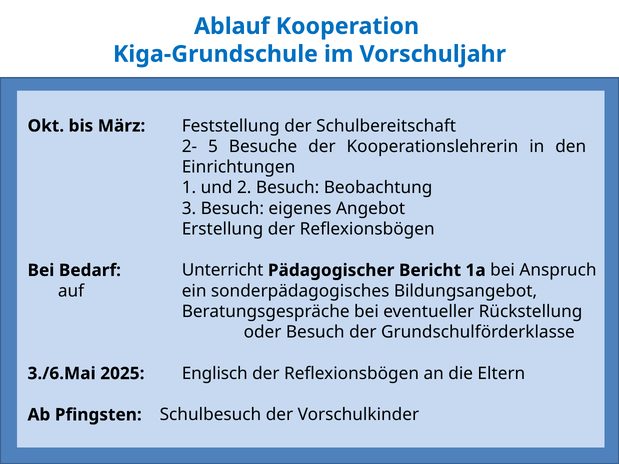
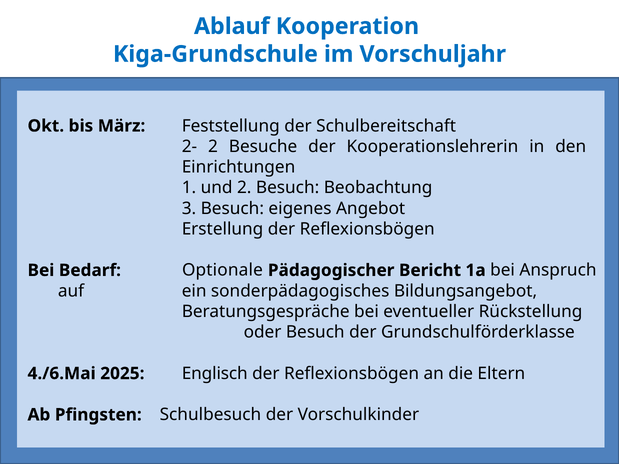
2- 5: 5 -> 2
Unterricht: Unterricht -> Optionale
3./6.Mai: 3./6.Mai -> 4./6.Mai
